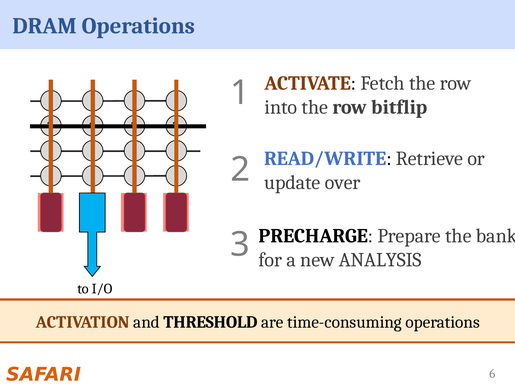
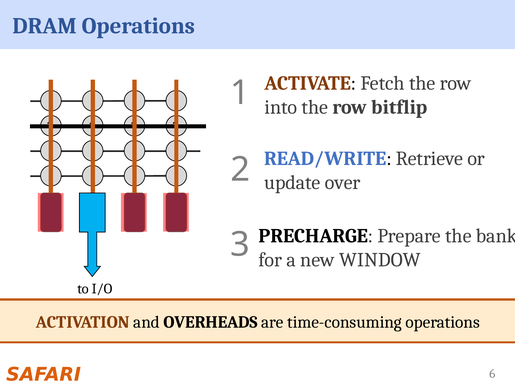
ANALYSIS: ANALYSIS -> WINDOW
THRESHOLD: THRESHOLD -> OVERHEADS
